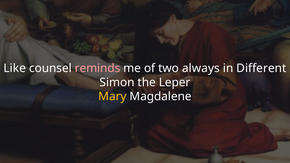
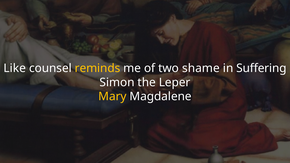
reminds colour: pink -> yellow
always: always -> shame
Different: Different -> Suffering
